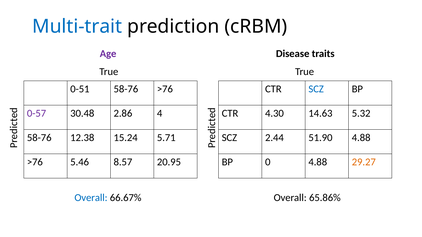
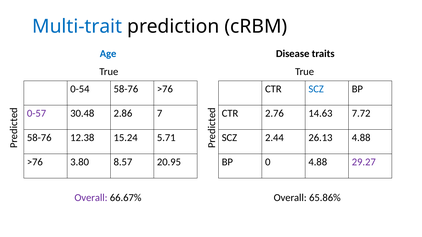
Age colour: purple -> blue
0-51: 0-51 -> 0-54
4: 4 -> 7
4.30: 4.30 -> 2.76
5.32: 5.32 -> 7.72
51.90: 51.90 -> 26.13
5.46: 5.46 -> 3.80
29.27 colour: orange -> purple
Overall at (91, 198) colour: blue -> purple
